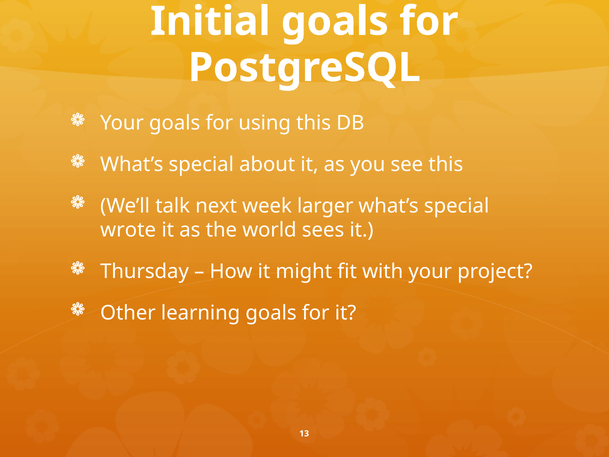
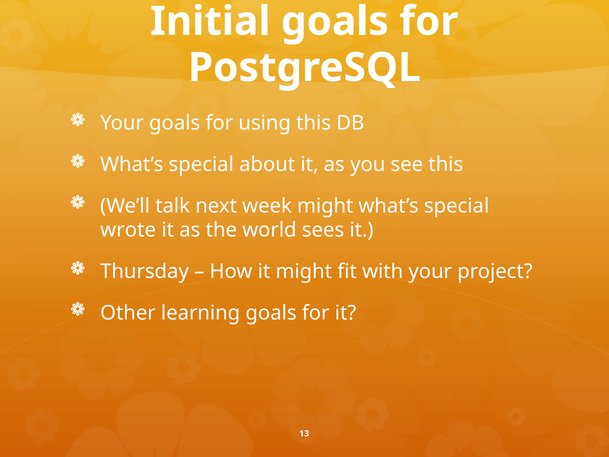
week larger: larger -> might
